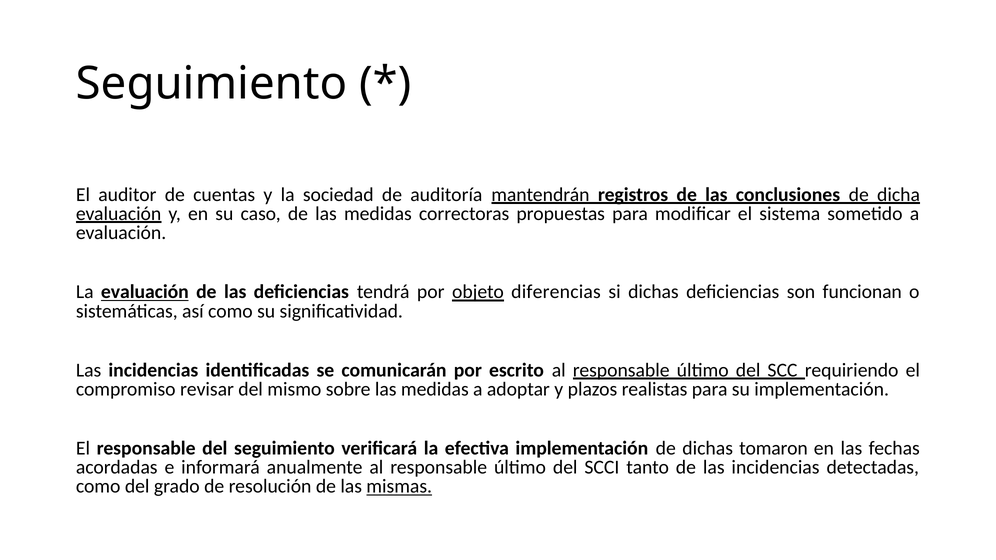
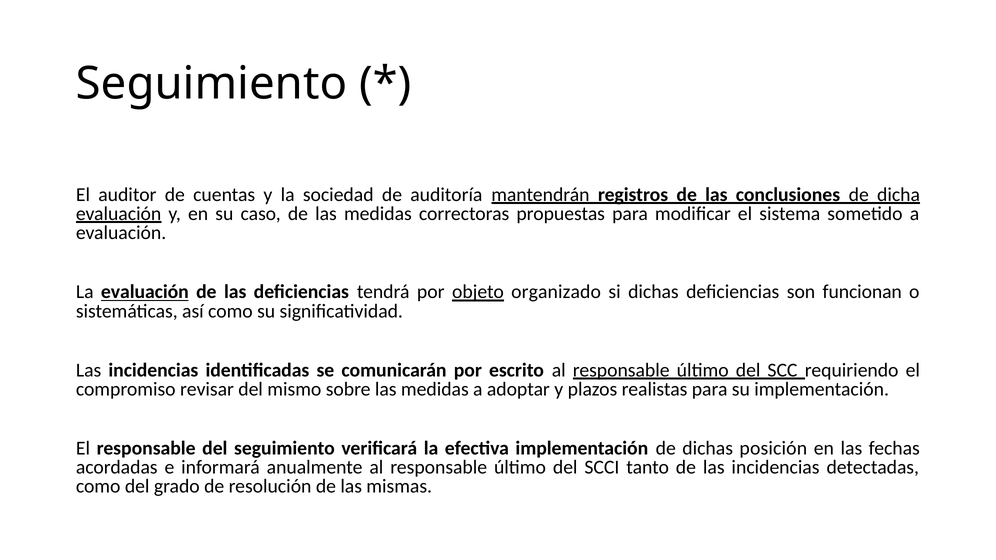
diferencias: diferencias -> organizado
tomaron: tomaron -> posición
mismas underline: present -> none
